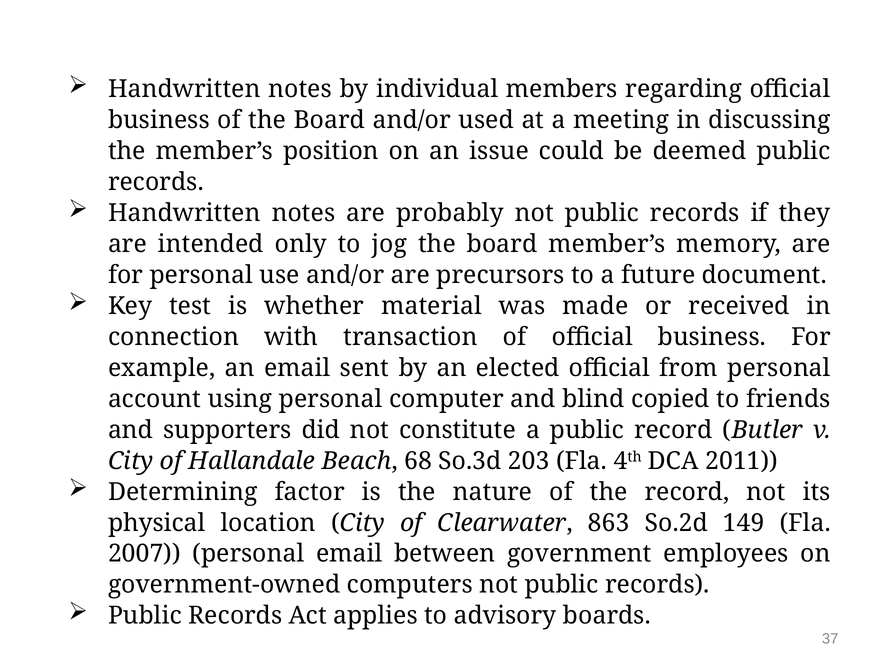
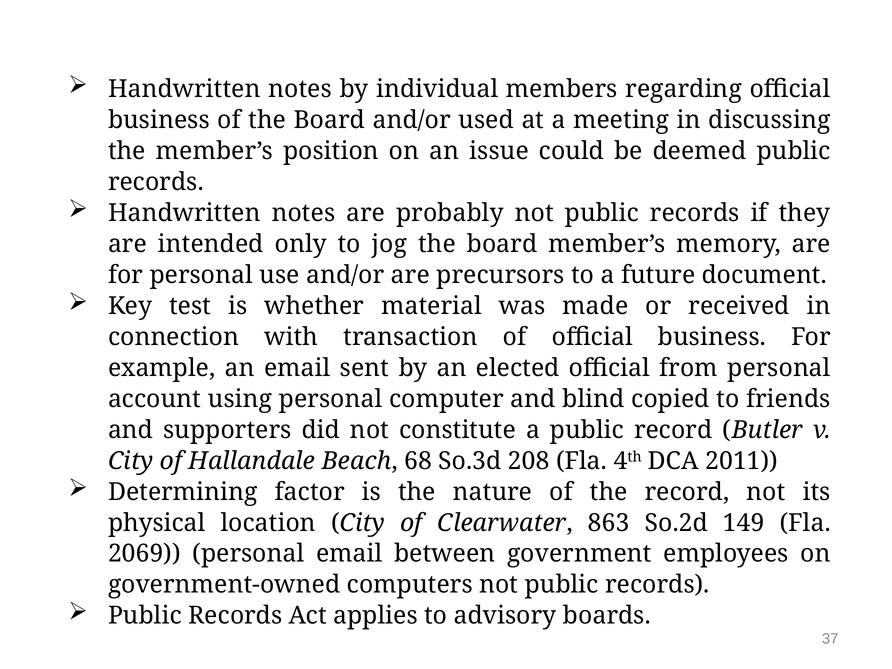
203: 203 -> 208
2007: 2007 -> 2069
